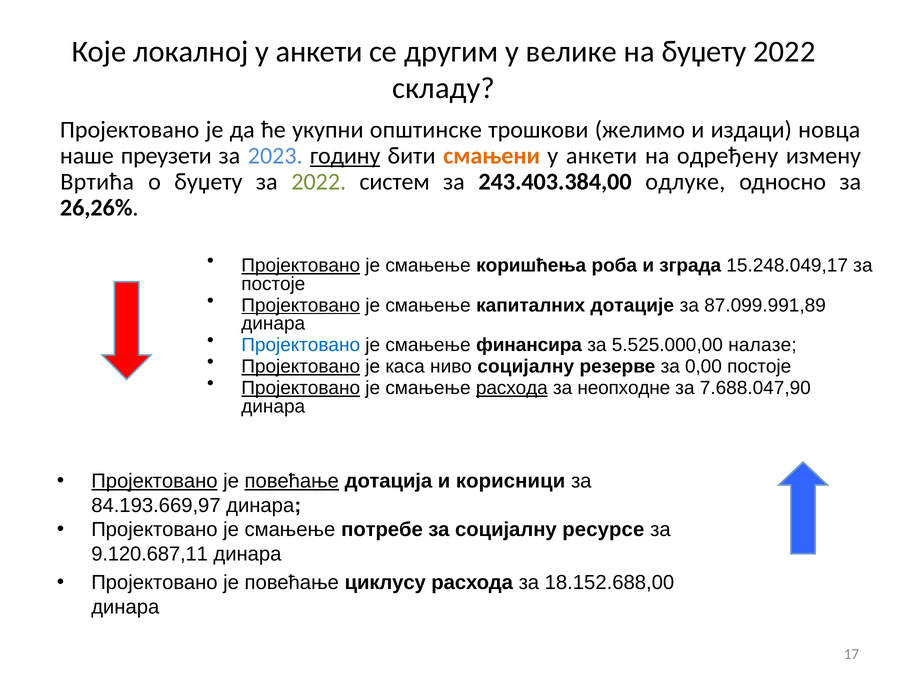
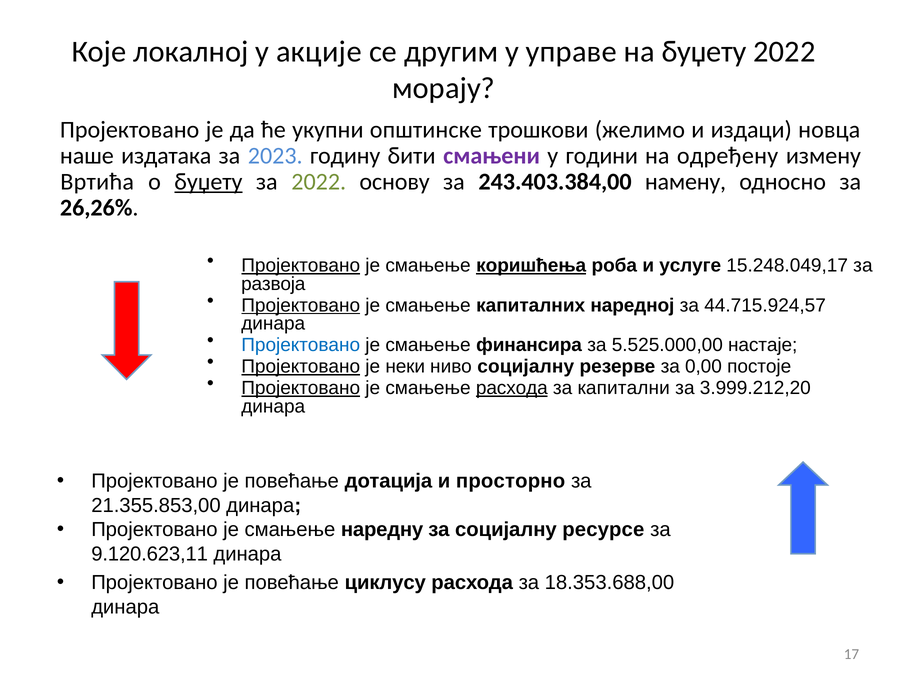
анкети at (319, 52): анкети -> акције
велике: велике -> управе
складу: складу -> морају
преузети: преузети -> издатака
годину underline: present -> none
смањени colour: orange -> purple
анкети at (602, 156): анкети -> години
буџету at (208, 182) underline: none -> present
систем: систем -> основу
одлуке: одлуке -> намену
коришћења underline: none -> present
зграда: зграда -> услуге
постоје at (273, 284): постоје -> развоја
дотације: дотације -> наредној
87.099.991,89: 87.099.991,89 -> 44.715.924,57
налазе: налазе -> настаје
каса: каса -> неки
неопходне: неопходне -> капитални
7.688.047,90: 7.688.047,90 -> 3.999.212,20
Пројектовано at (154, 481) underline: present -> none
повећање at (292, 481) underline: present -> none
корисници: корисници -> просторно
84.193.669,97: 84.193.669,97 -> 21.355.853,00
потребе: потребе -> наредну
9.120.687,11: 9.120.687,11 -> 9.120.623,11
18.152.688,00: 18.152.688,00 -> 18.353.688,00
